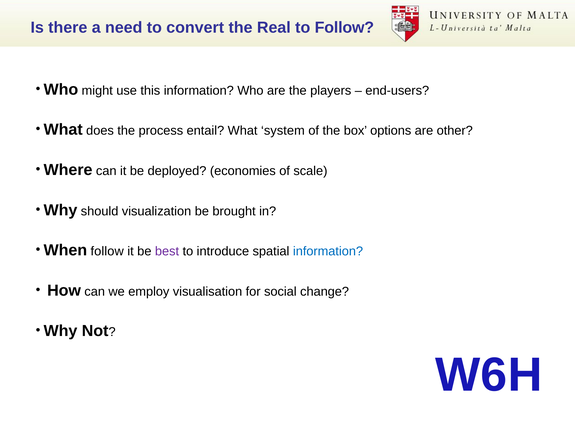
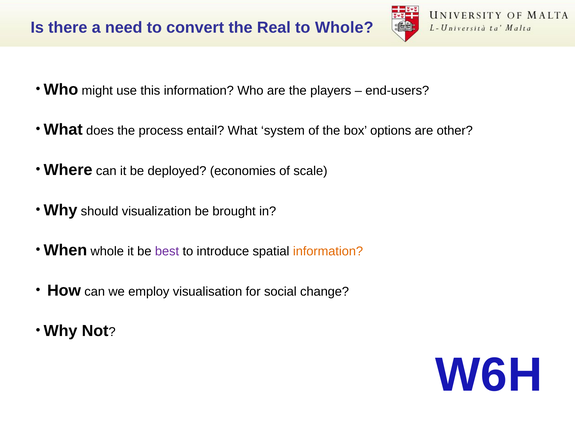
to Follow: Follow -> Whole
When follow: follow -> whole
information at (328, 252) colour: blue -> orange
